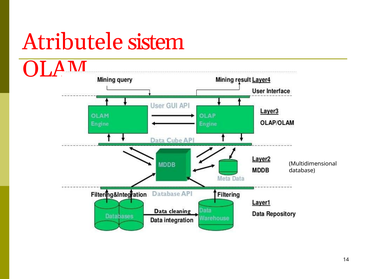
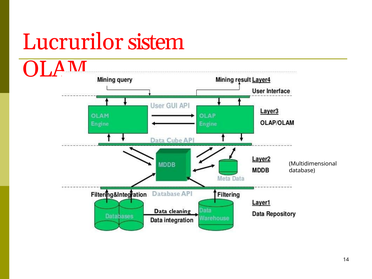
Atributele: Atributele -> Lucrurilor
